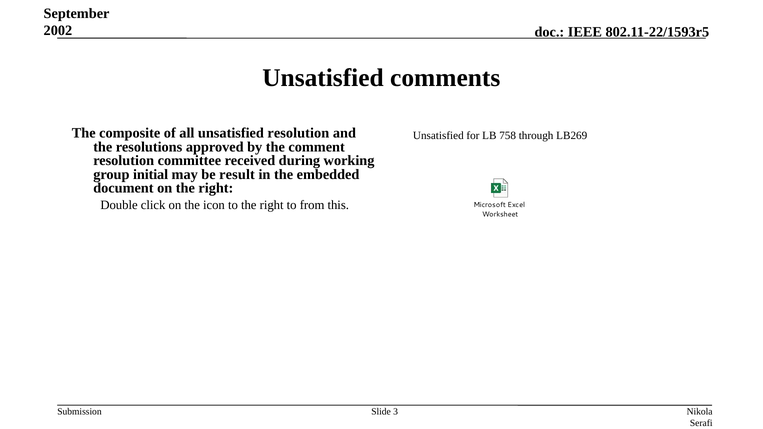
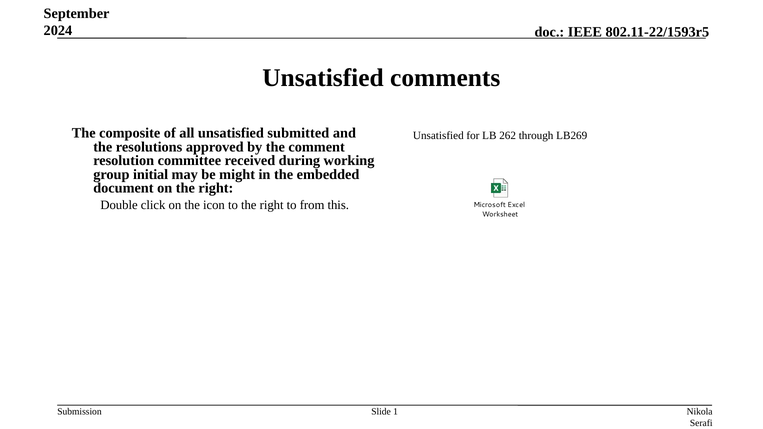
2002: 2002 -> 2024
unsatisfied resolution: resolution -> submitted
758: 758 -> 262
result: result -> might
3: 3 -> 1
